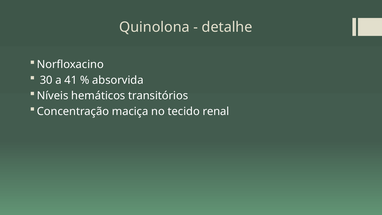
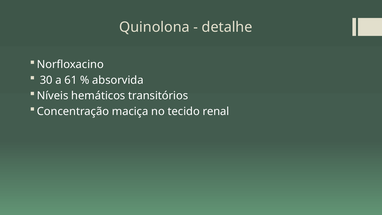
41: 41 -> 61
